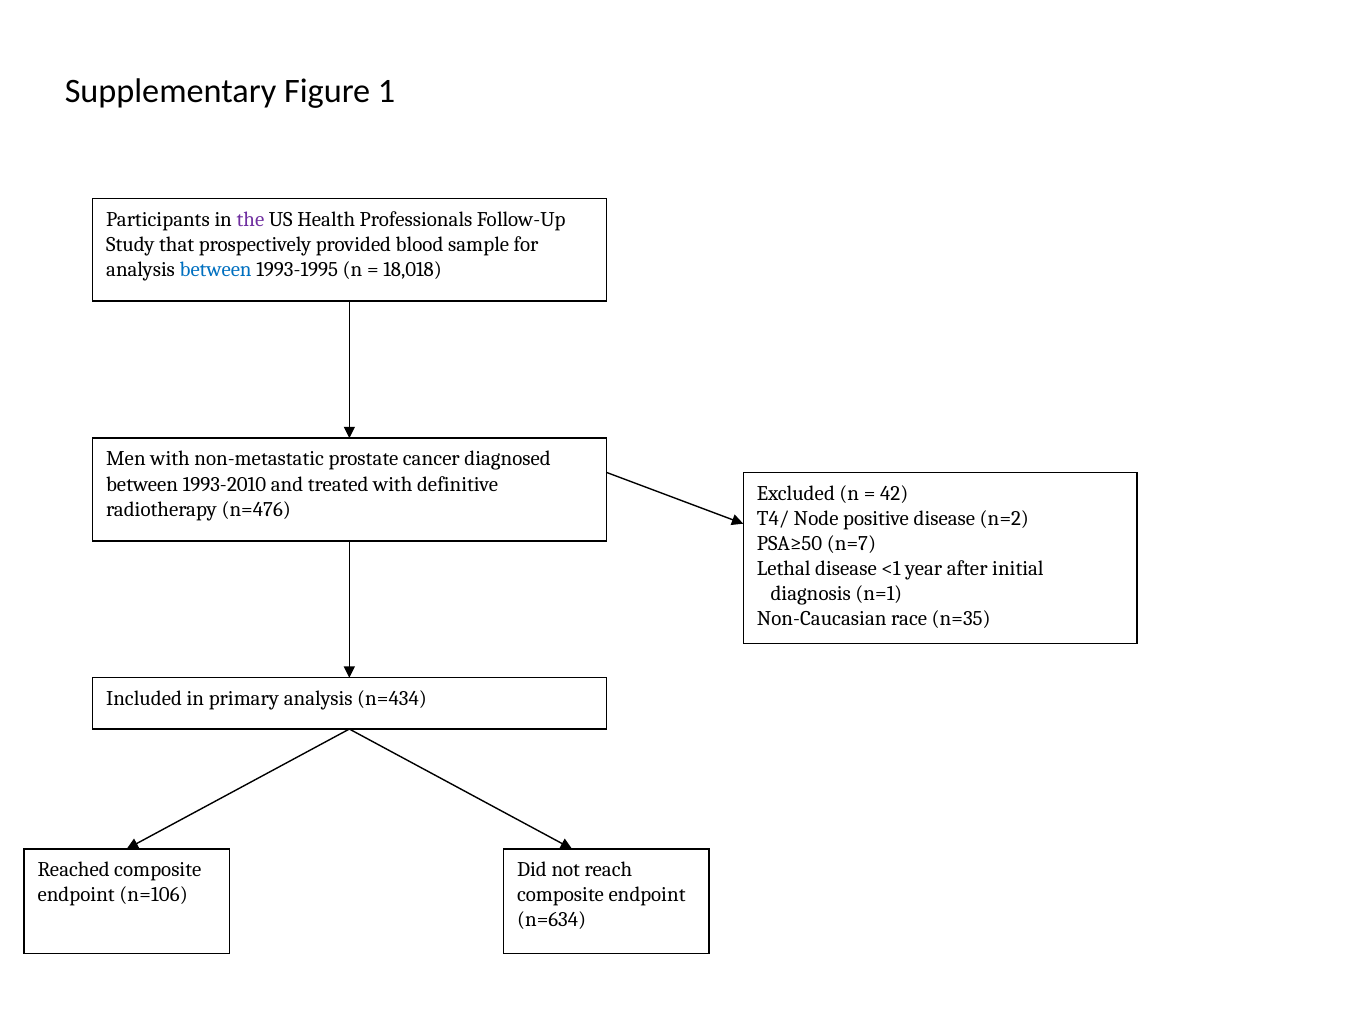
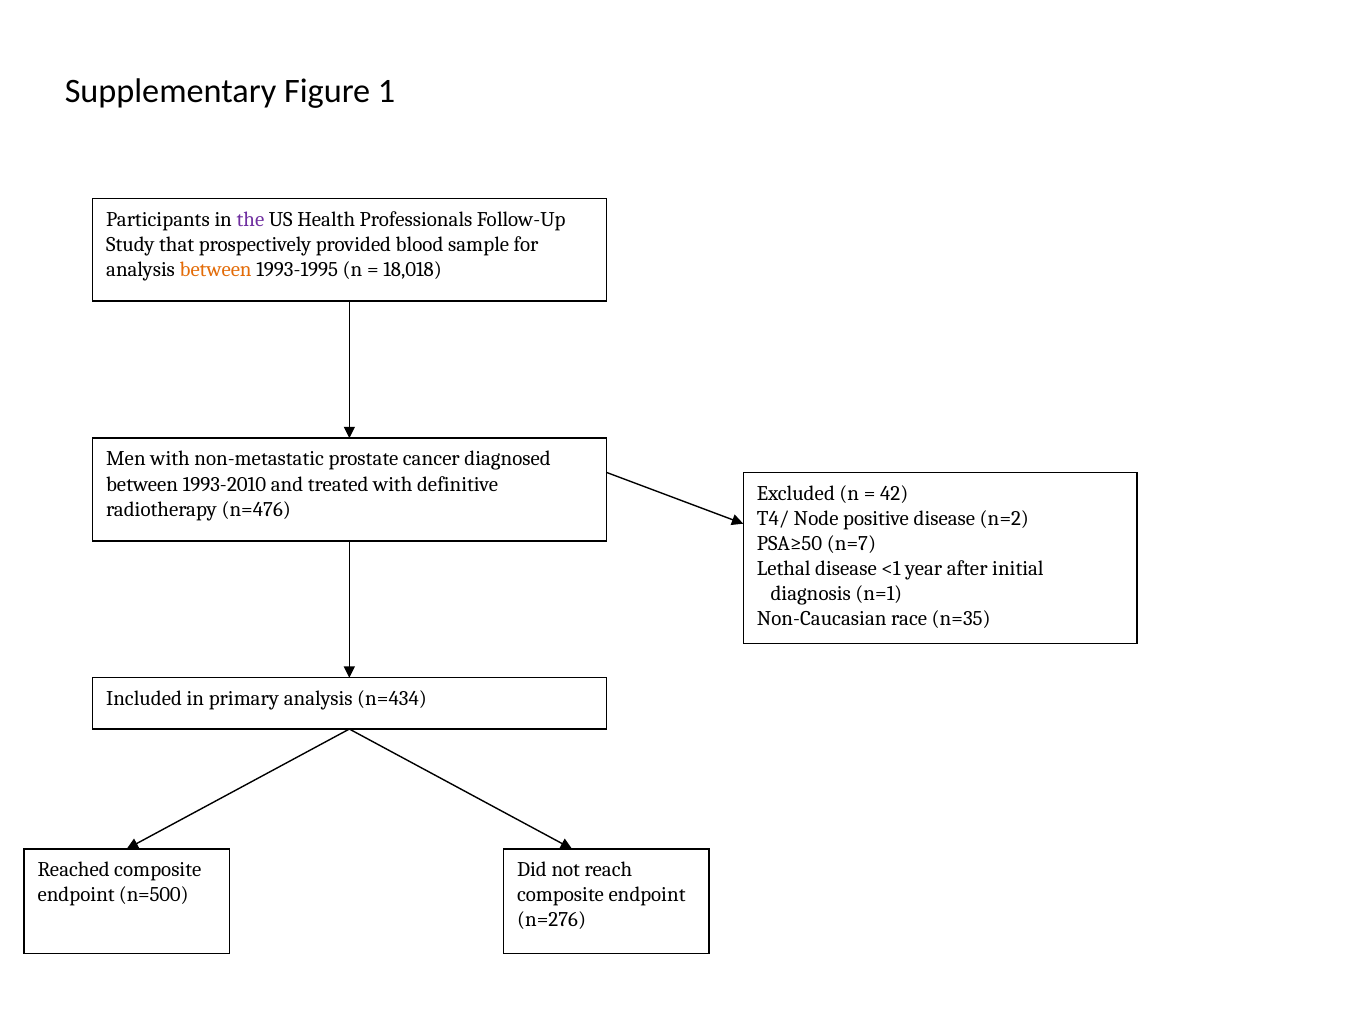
between at (216, 270) colour: blue -> orange
n=106: n=106 -> n=500
n=634: n=634 -> n=276
